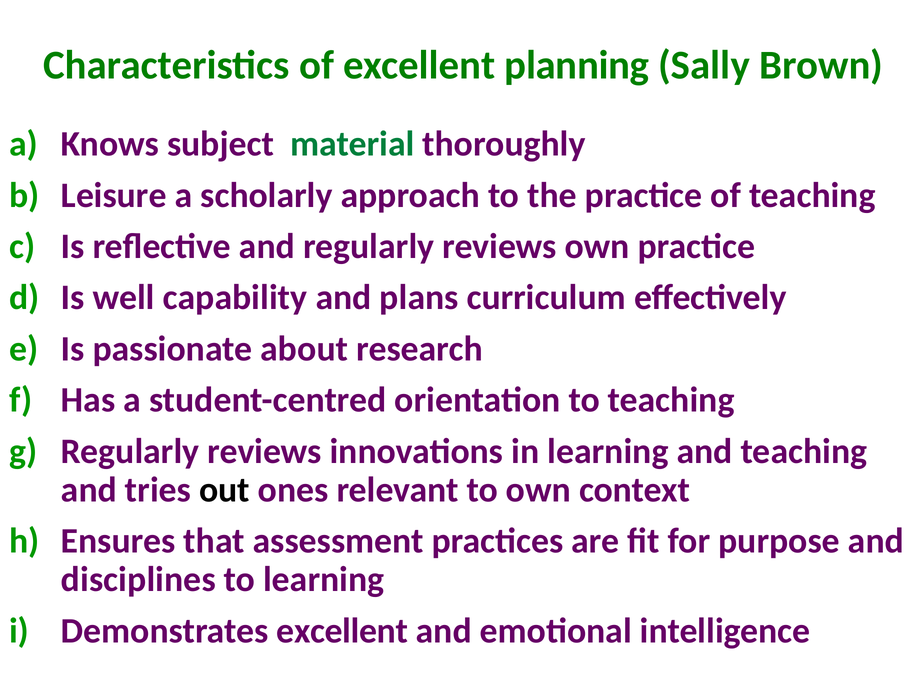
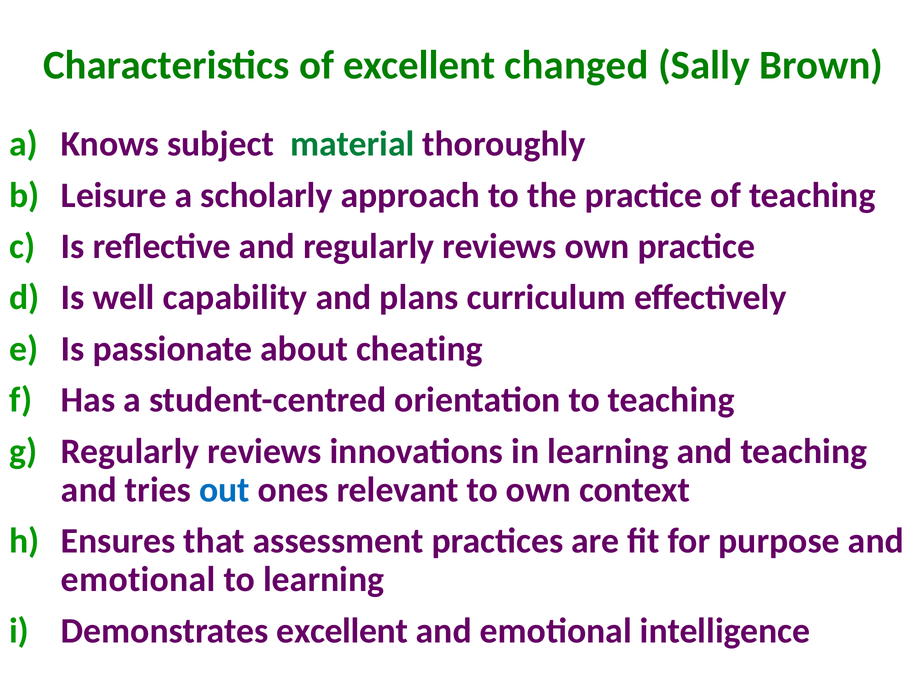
planning: planning -> changed
research: research -> cheating
out colour: black -> blue
disciplines at (138, 580): disciplines -> emotional
